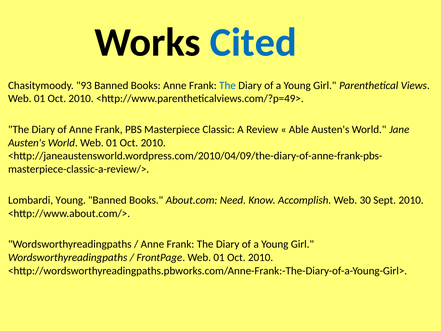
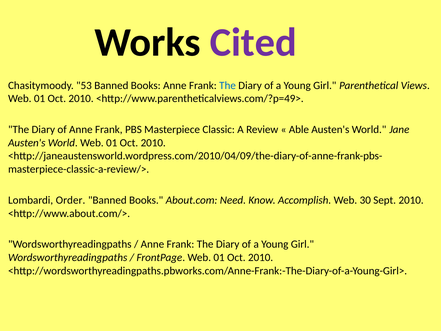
Cited colour: blue -> purple
93: 93 -> 53
Lombardi Young: Young -> Order
